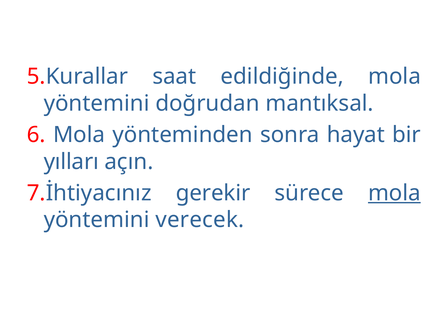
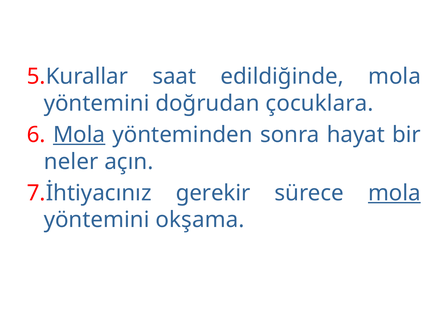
mantıksal: mantıksal -> çocuklara
Mola at (79, 135) underline: none -> present
yılları: yılları -> neler
verecek: verecek -> okşama
